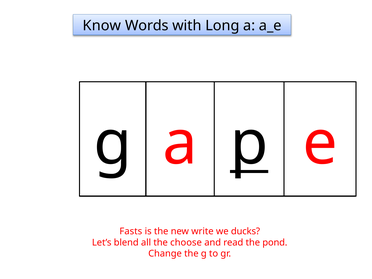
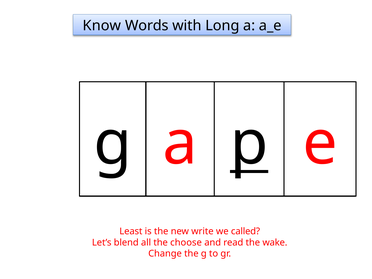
Fasts: Fasts -> Least
ducks: ducks -> called
pond: pond -> wake
